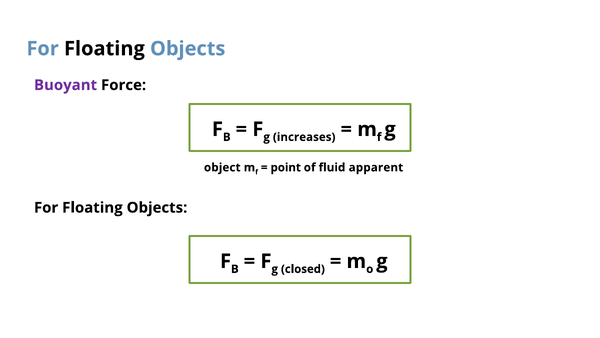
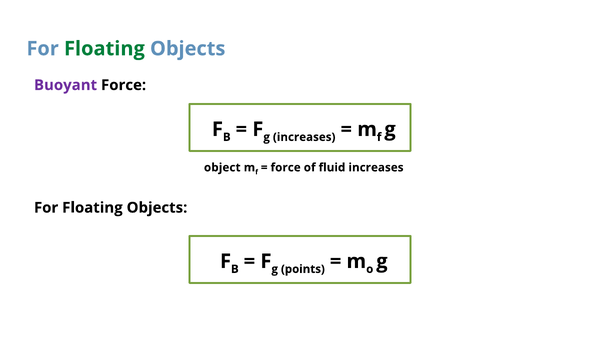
Floating at (104, 49) colour: black -> green
point at (286, 167): point -> force
fluid apparent: apparent -> increases
closed: closed -> points
